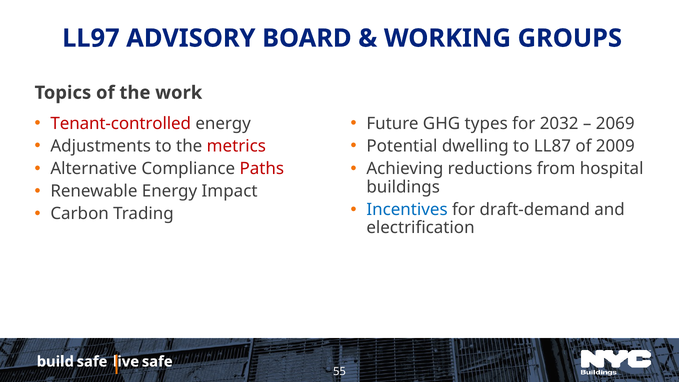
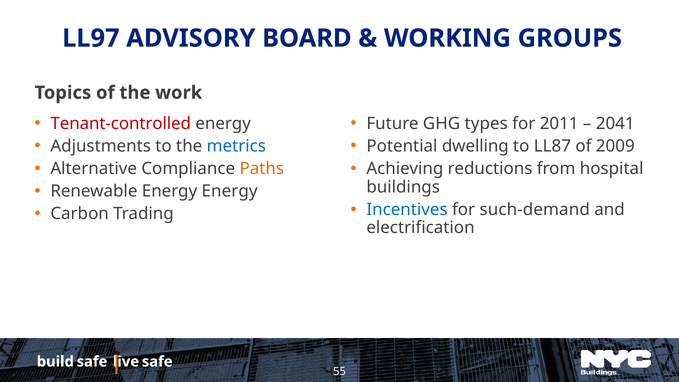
2032: 2032 -> 2011
2069: 2069 -> 2041
metrics colour: red -> blue
Paths colour: red -> orange
Energy Impact: Impact -> Energy
draft-demand: draft-demand -> such-demand
